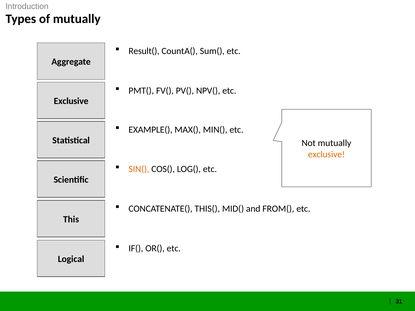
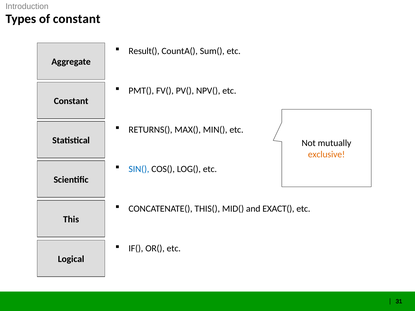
of mutually: mutually -> constant
Exclusive at (71, 101): Exclusive -> Constant
EXAMPLE(: EXAMPLE( -> RETURNS(
SIN( colour: orange -> blue
FROM(: FROM( -> EXACT(
